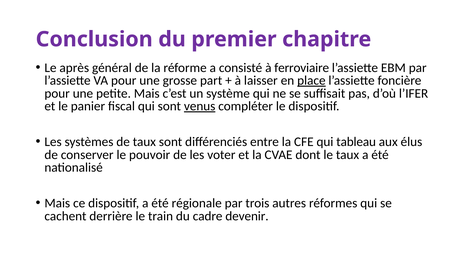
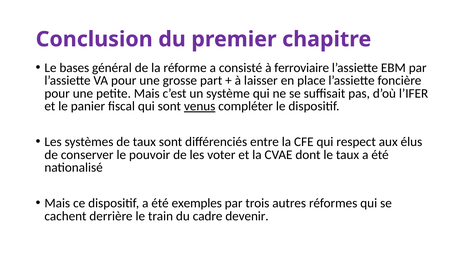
après: après -> bases
place underline: present -> none
tableau: tableau -> respect
régionale: régionale -> exemples
